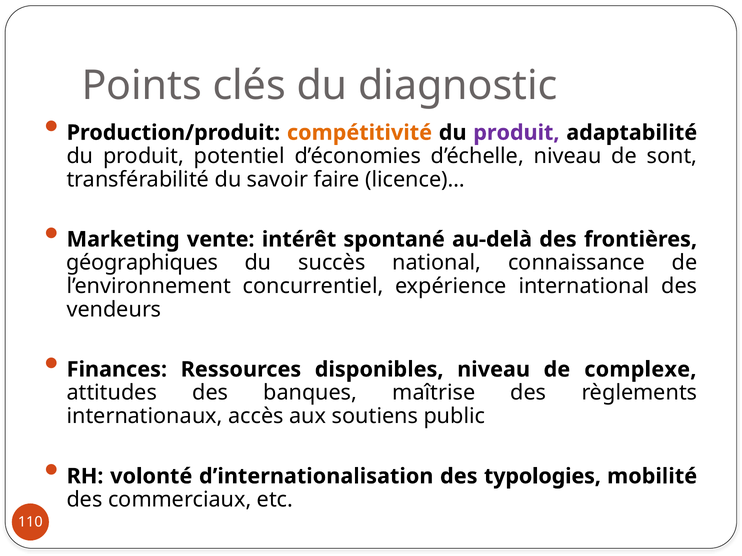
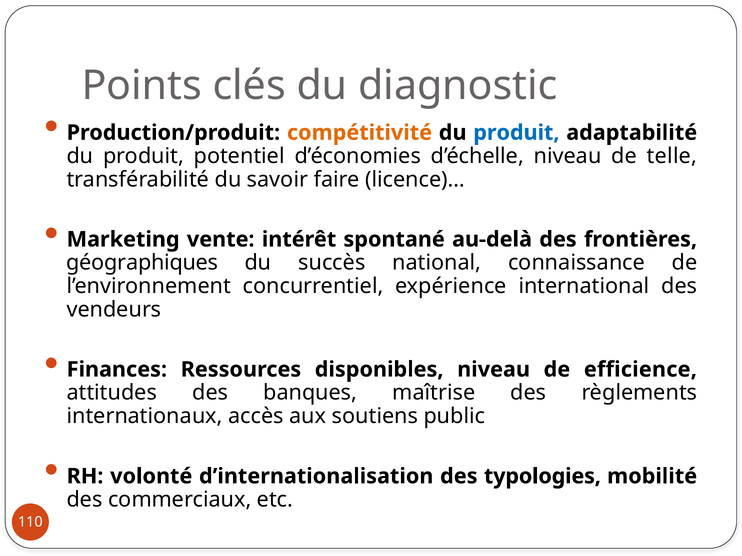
produit at (516, 133) colour: purple -> blue
sont: sont -> telle
complexe: complexe -> efficience
